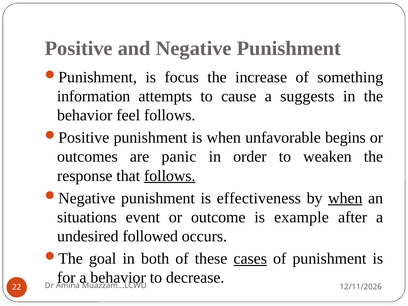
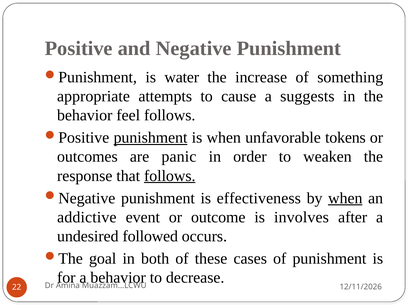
focus: focus -> water
information: information -> appropriate
punishment at (150, 138) underline: none -> present
begins: begins -> tokens
situations: situations -> addictive
example: example -> involves
cases underline: present -> none
